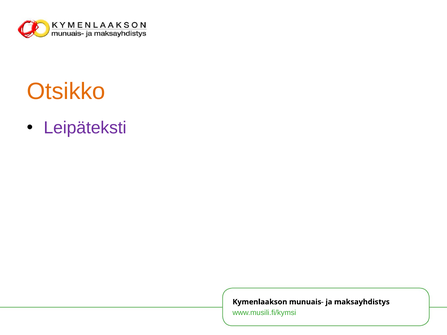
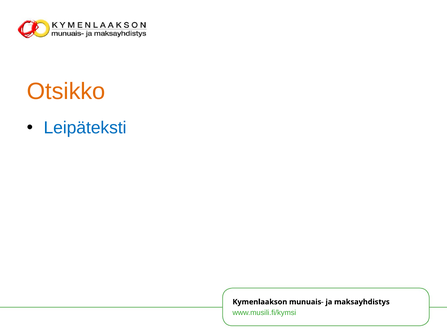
Leipäteksti colour: purple -> blue
